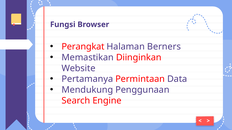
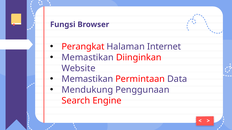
Berners: Berners -> Internet
Pertamanya at (87, 79): Pertamanya -> Memastikan
